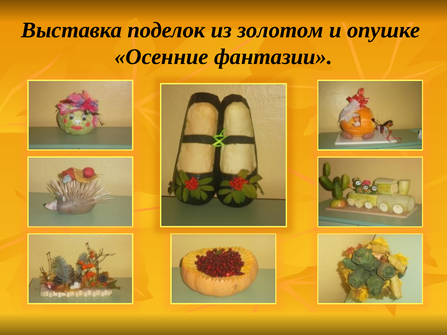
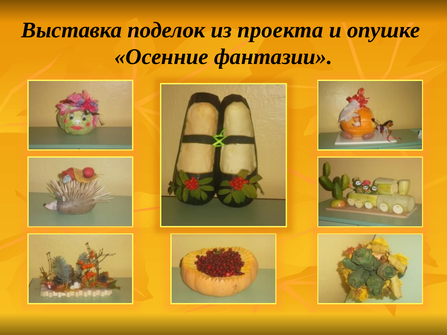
золотом: золотом -> проекта
